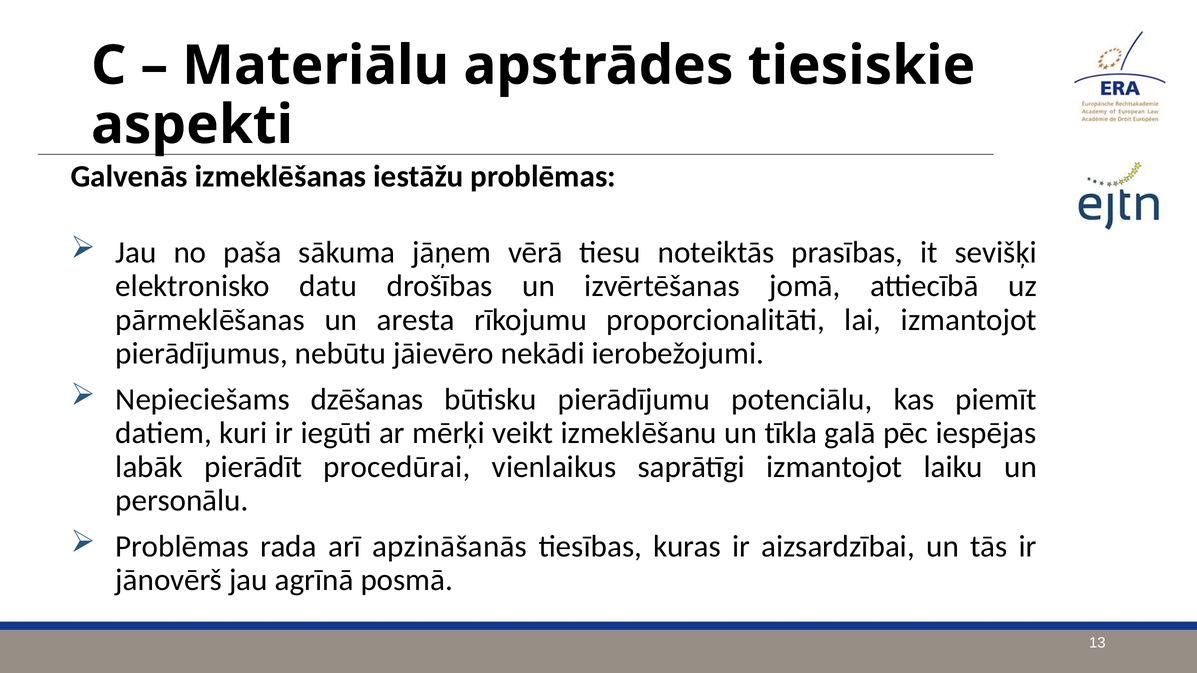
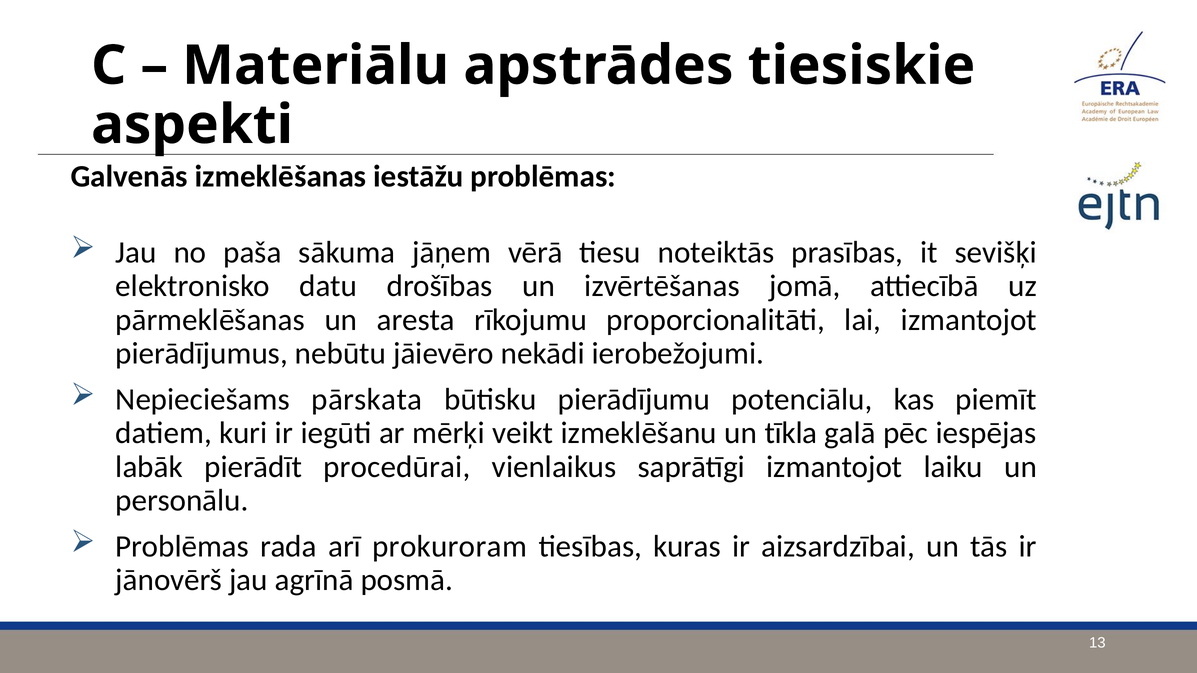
dzēšanas: dzēšanas -> pārskata
apzināšanās: apzināšanās -> prokuroram
